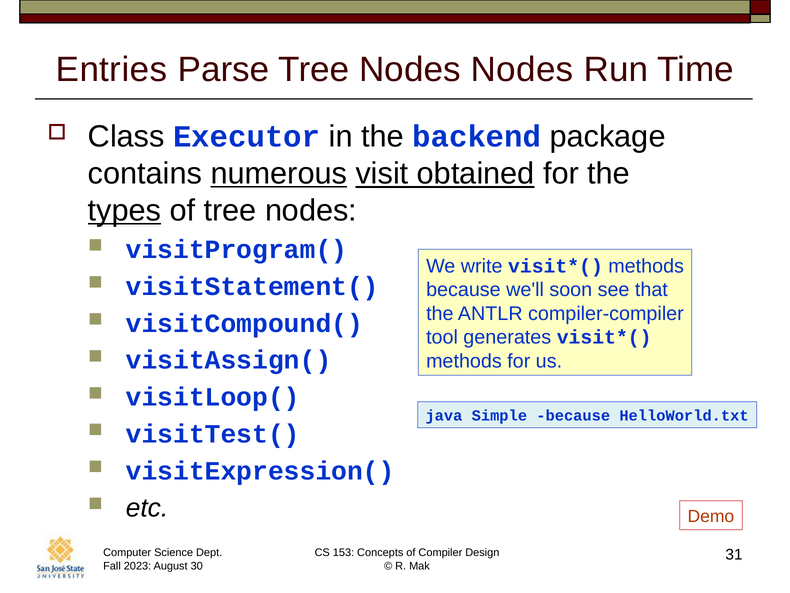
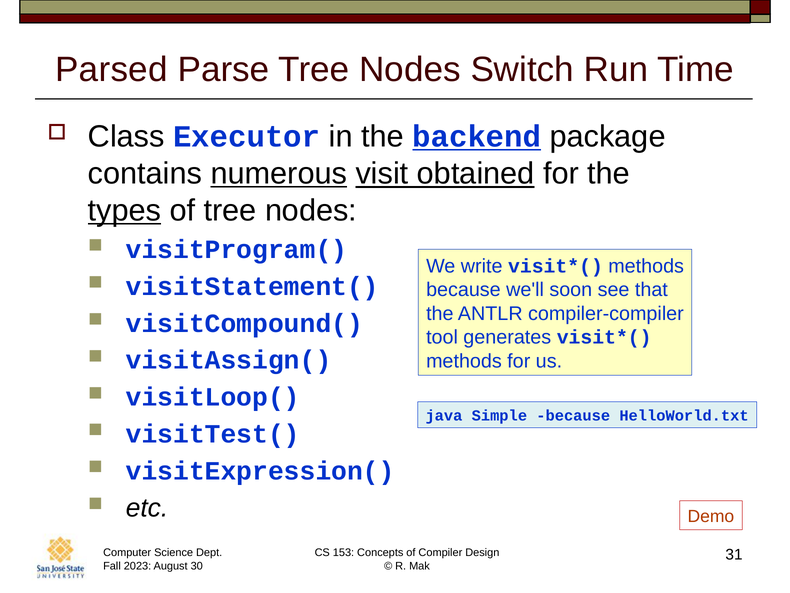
Entries: Entries -> Parsed
Nodes Nodes: Nodes -> Switch
backend underline: none -> present
